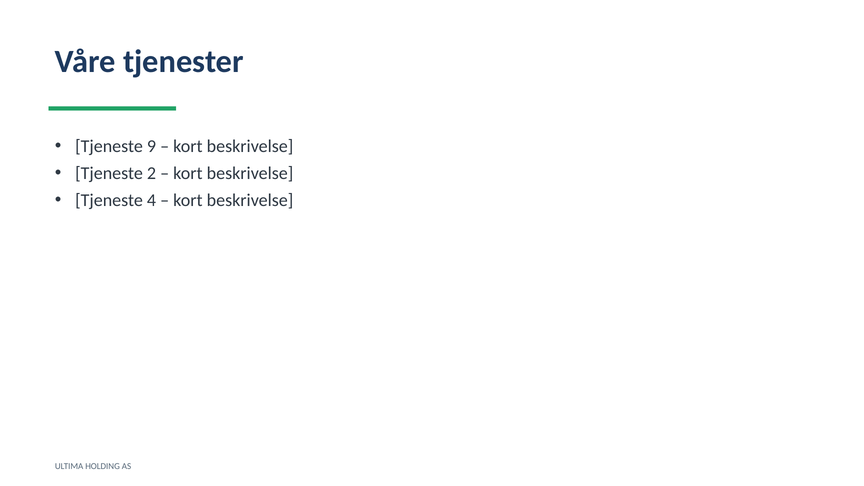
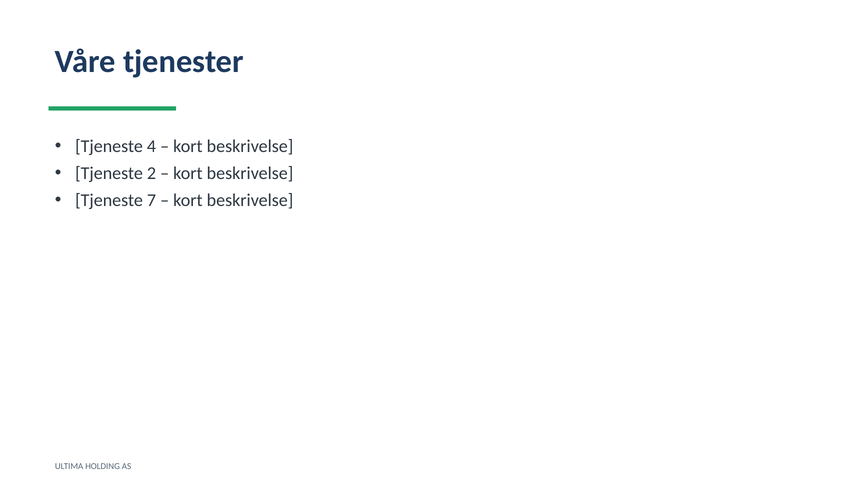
9: 9 -> 4
4: 4 -> 7
